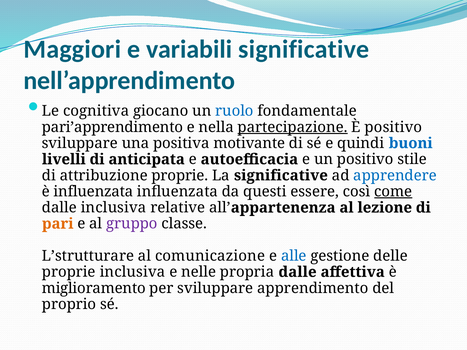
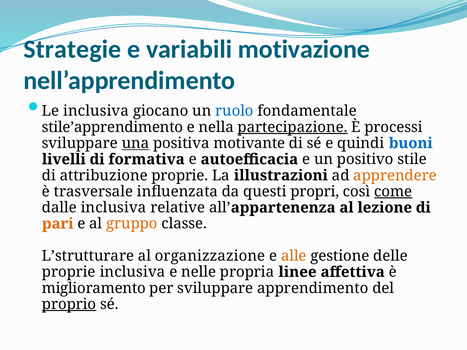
Maggiori: Maggiori -> Strategie
variabili significative: significative -> motivazione
Le cognitiva: cognitiva -> inclusiva
pari’apprendimento: pari’apprendimento -> stile’apprendimento
È positivo: positivo -> processi
una underline: none -> present
anticipata: anticipata -> formativa
La significative: significative -> illustrazioni
apprendere colour: blue -> orange
è influenzata: influenzata -> trasversale
essere: essere -> propri
gruppo colour: purple -> orange
comunicazione: comunicazione -> organizzazione
alle colour: blue -> orange
propria dalle: dalle -> linee
proprio underline: none -> present
